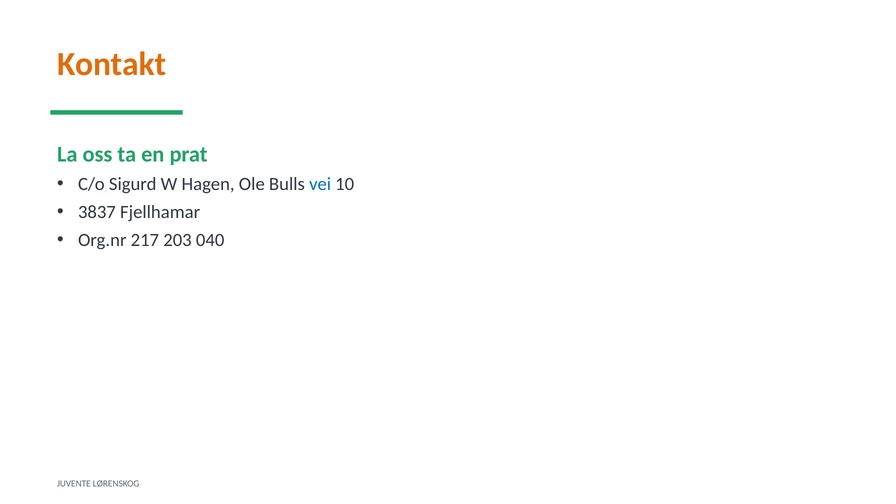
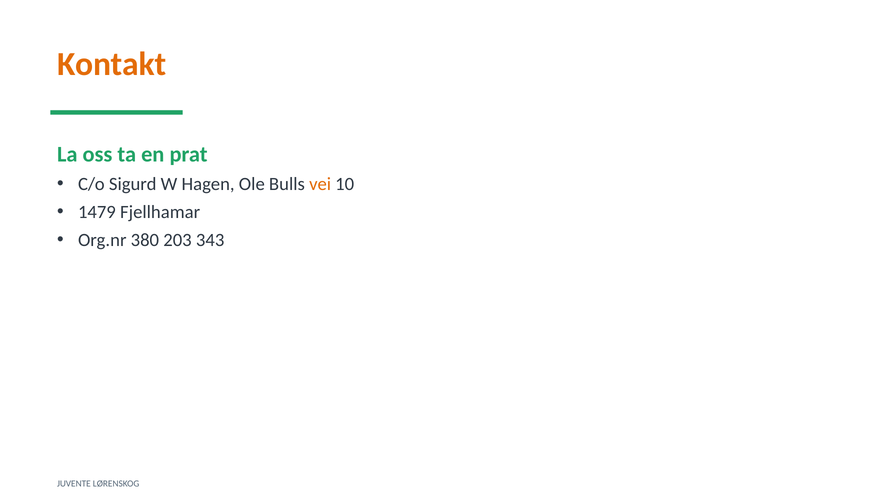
vei colour: blue -> orange
3837: 3837 -> 1479
217: 217 -> 380
040: 040 -> 343
